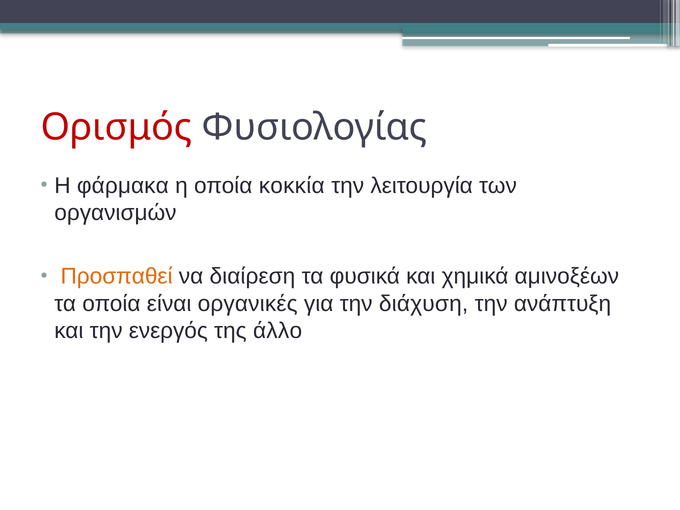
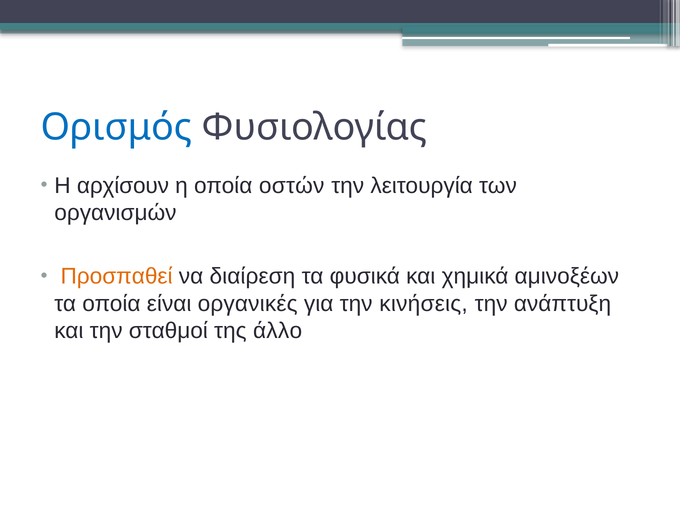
Ορισμός colour: red -> blue
φάρμακα: φάρμακα -> αρχίσουν
κοκκία: κοκκία -> οστών
διάχυση: διάχυση -> κινήσεις
ενεργός: ενεργός -> σταθμοί
